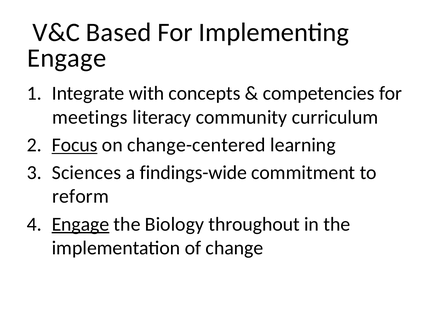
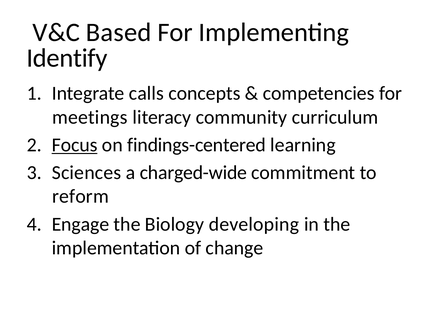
Engage at (67, 58): Engage -> Identify
with: with -> calls
change-centered: change-centered -> findings-centered
findings-wide: findings-wide -> charged-wide
Engage at (80, 224) underline: present -> none
throughout: throughout -> developing
